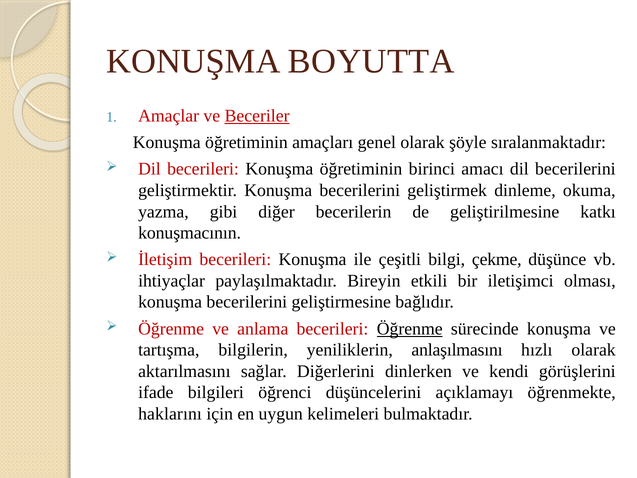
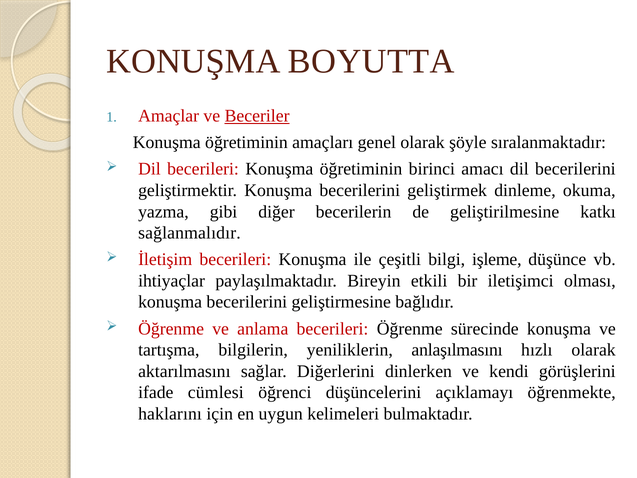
konuşmacının: konuşmacının -> sağlanmalıdır
çekme: çekme -> işleme
Öğrenme at (410, 329) underline: present -> none
bilgileri: bilgileri -> cümlesi
